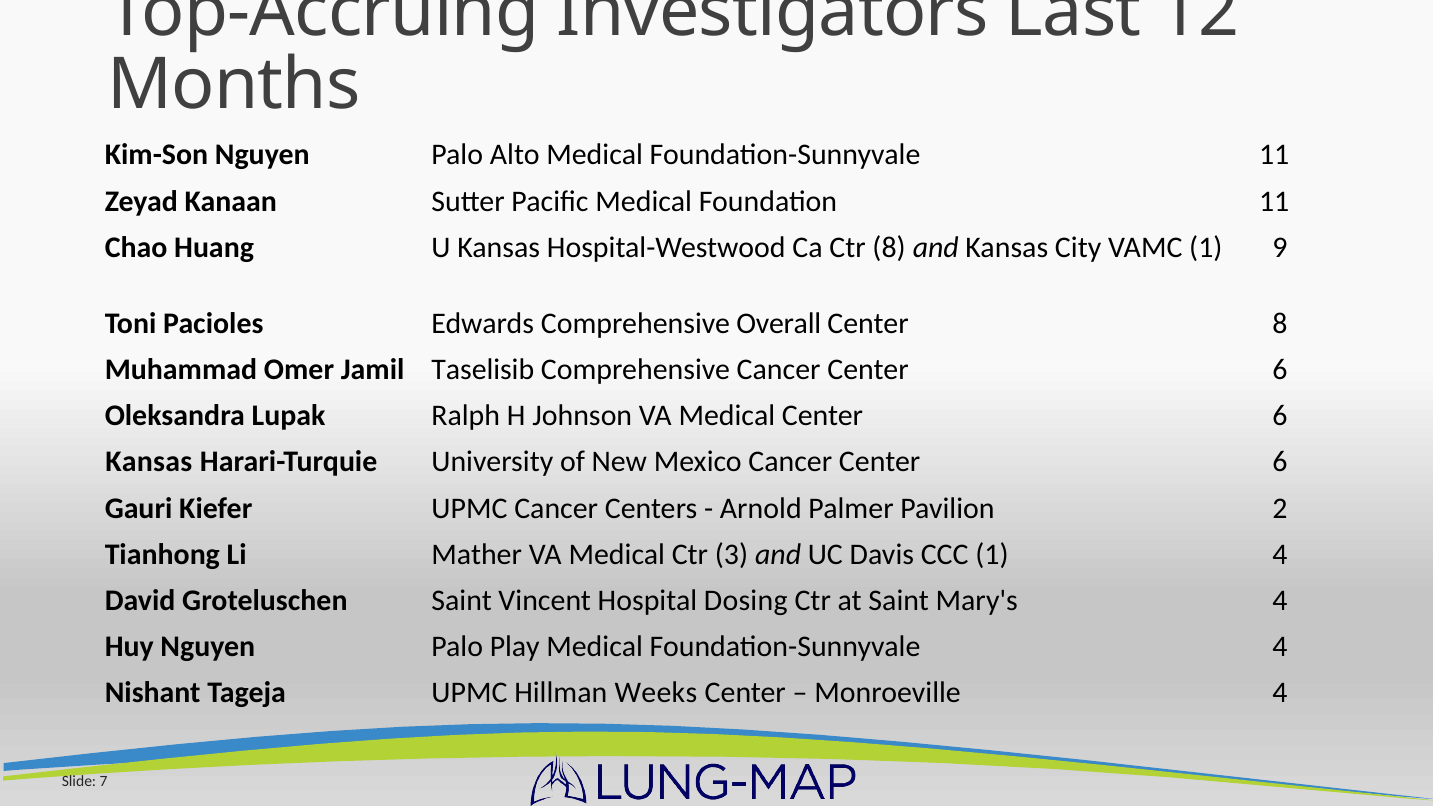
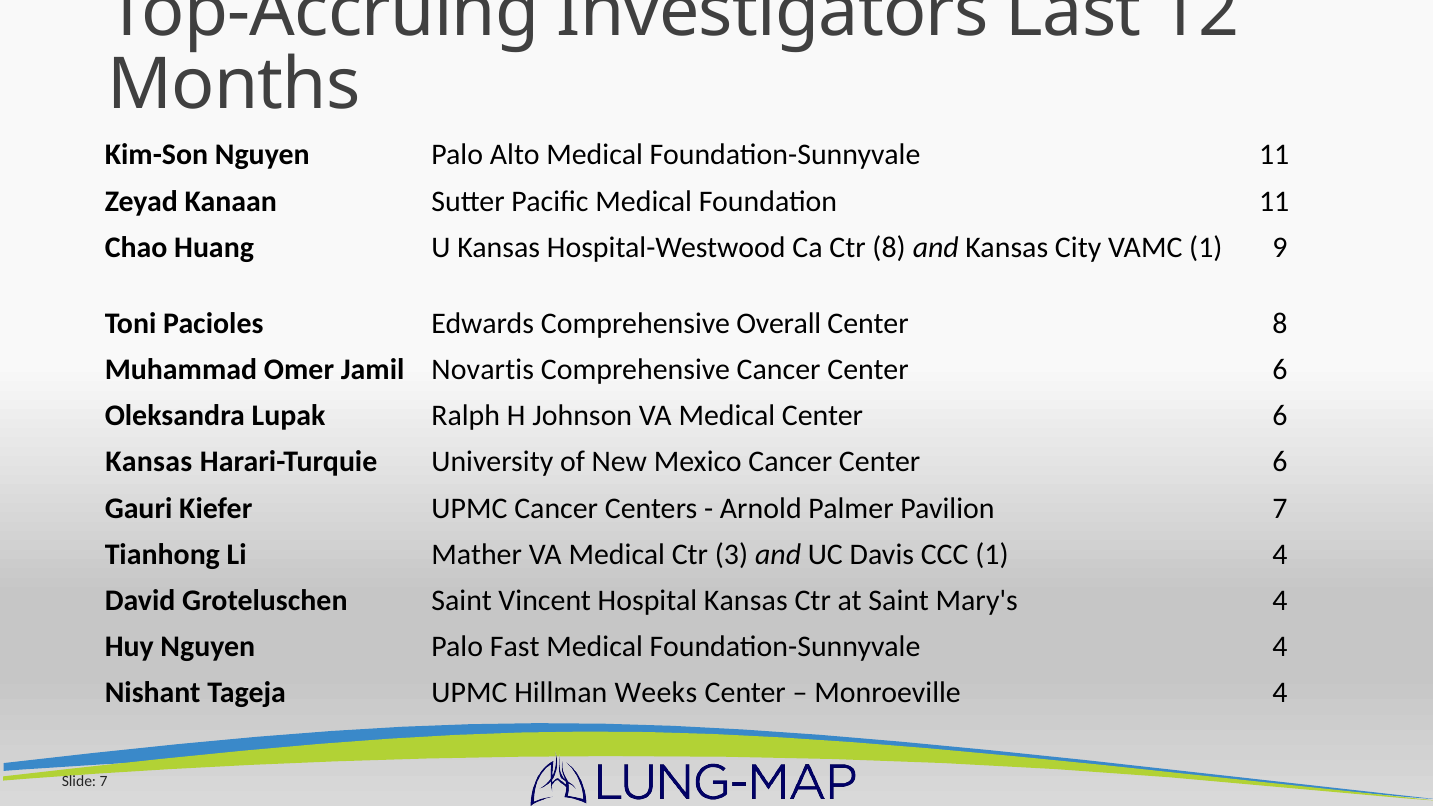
Taselisib: Taselisib -> Novartis
Pavilion 2: 2 -> 7
Hospital Dosing: Dosing -> Kansas
Play: Play -> Fast
